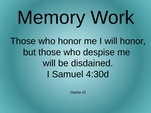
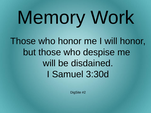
4:30d: 4:30d -> 3:30d
